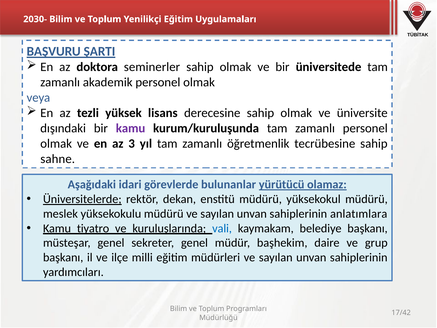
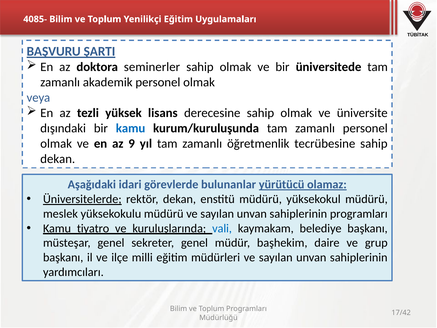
2030-: 2030- -> 4085-
kamu at (131, 128) colour: purple -> blue
3: 3 -> 9
sahne at (58, 159): sahne -> dekan
sahiplerinin anlatımlara: anlatımlara -> programları
